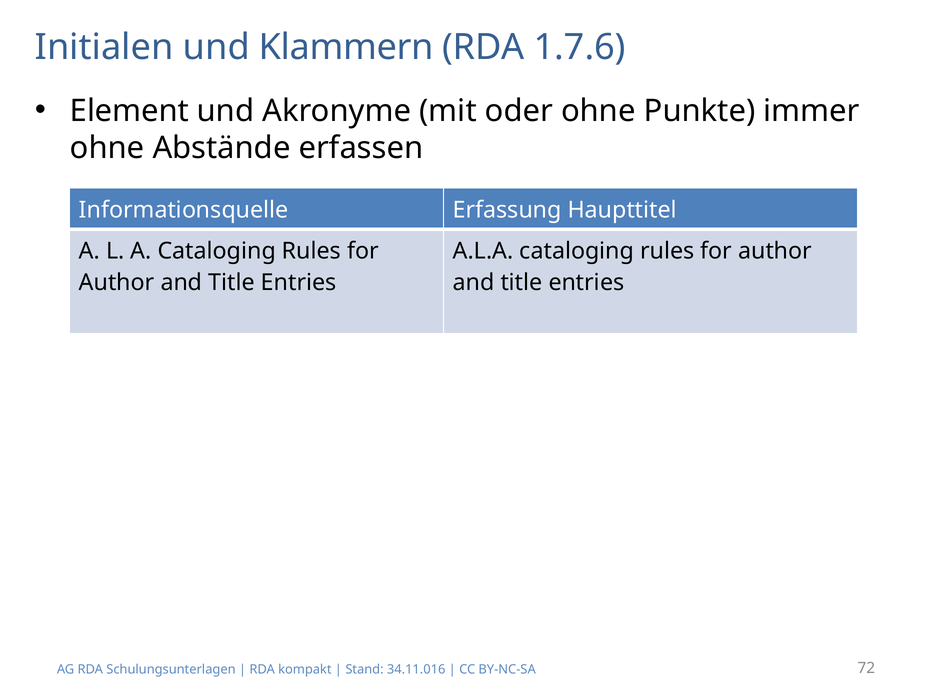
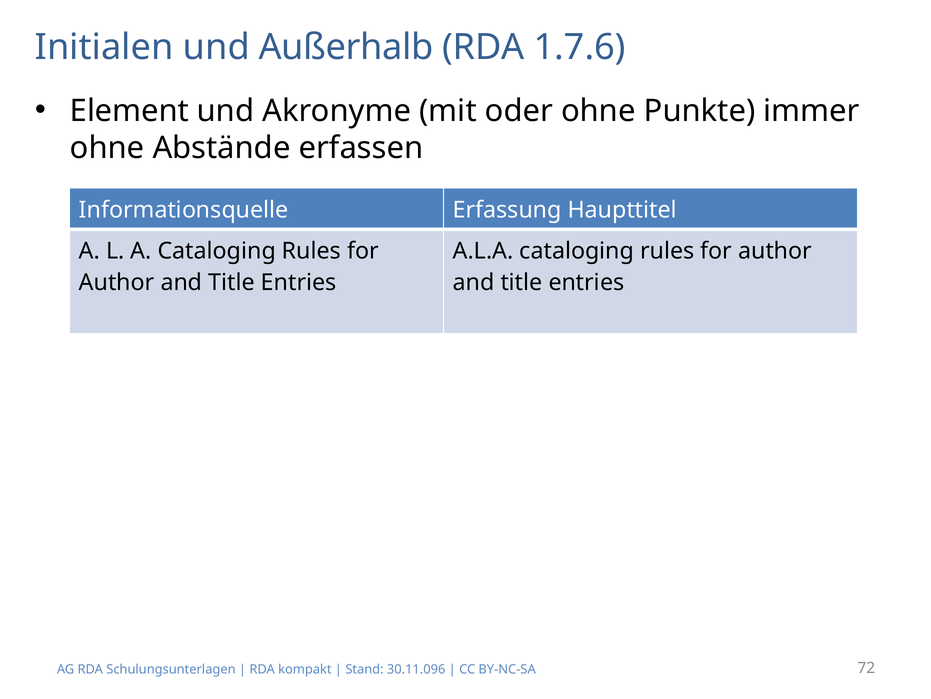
Klammern: Klammern -> Außerhalb
34.11.016: 34.11.016 -> 30.11.096
